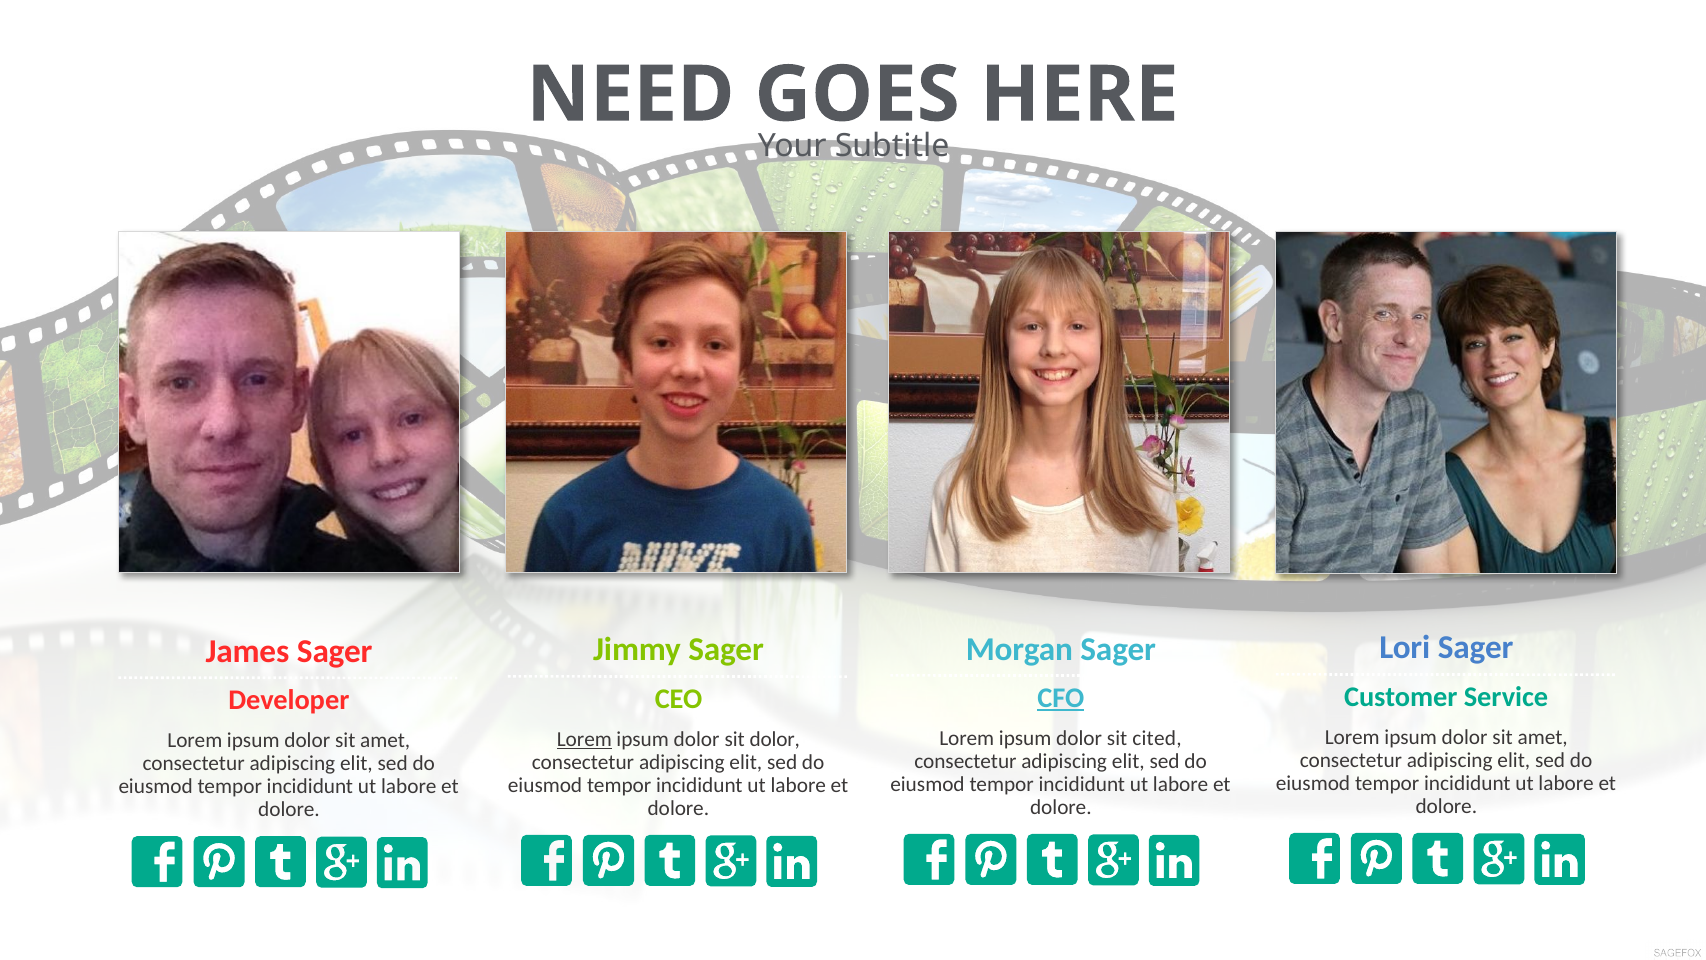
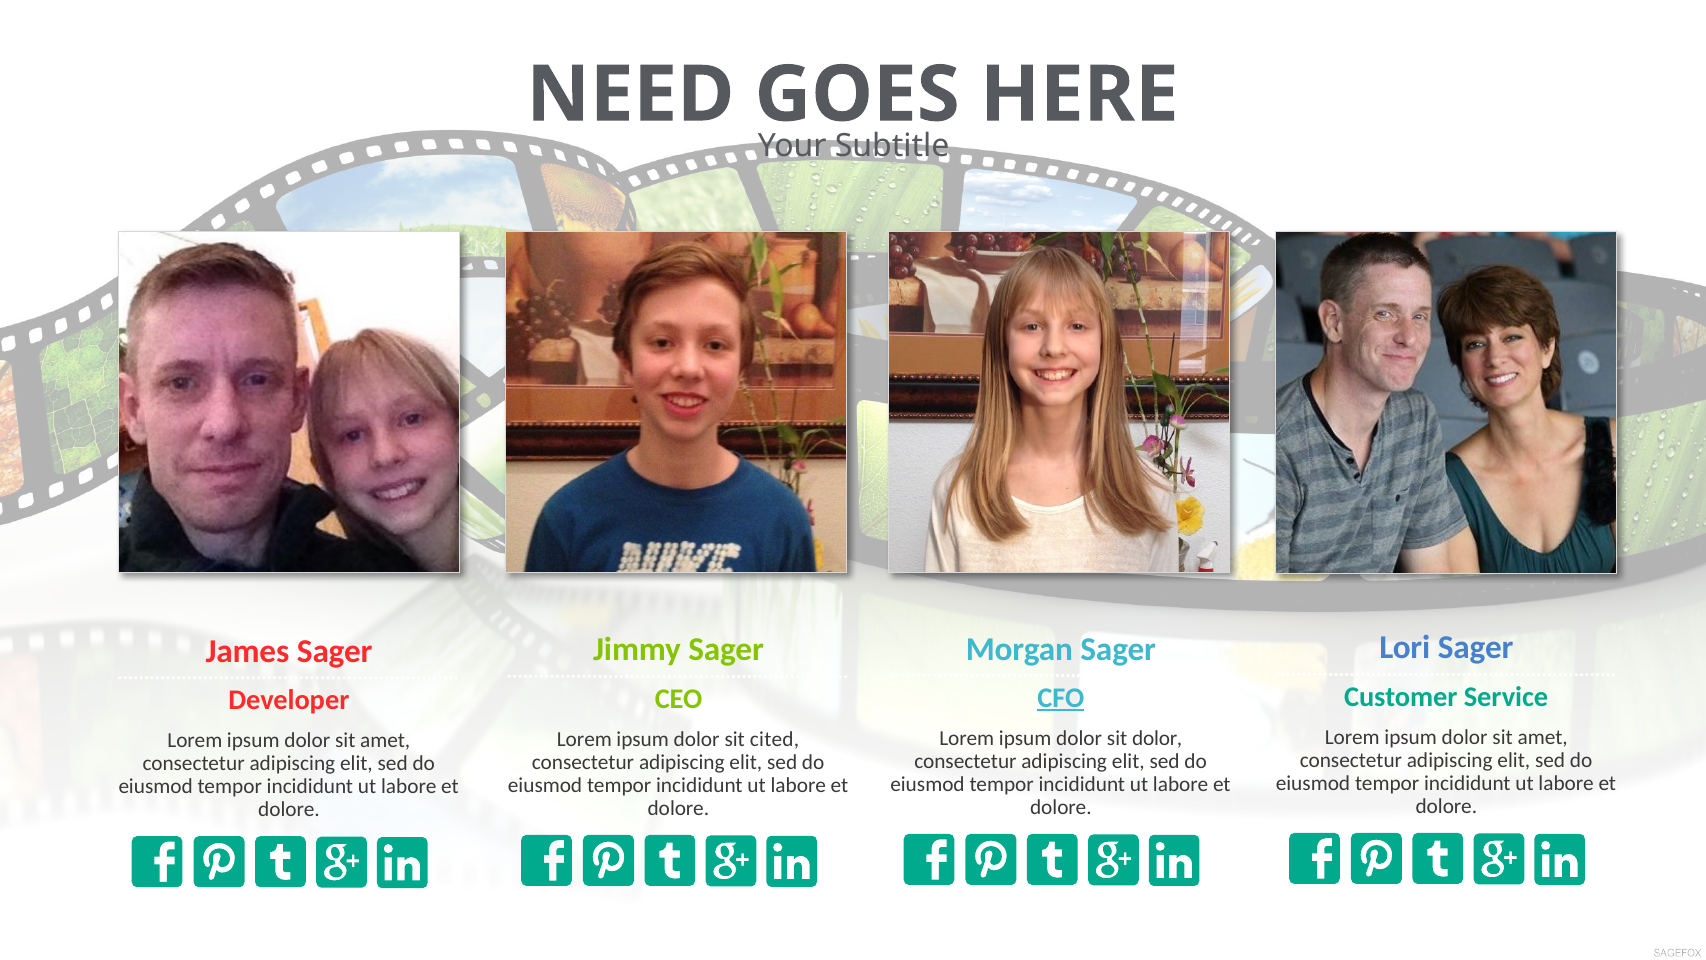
sit cited: cited -> dolor
Lorem at (584, 739) underline: present -> none
sit dolor: dolor -> cited
